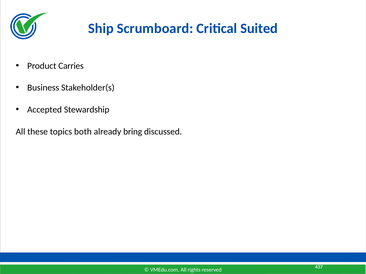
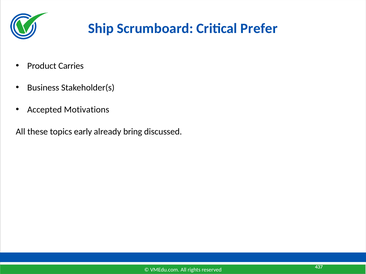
Suited: Suited -> Prefer
Stewardship: Stewardship -> Motivations
both: both -> early
